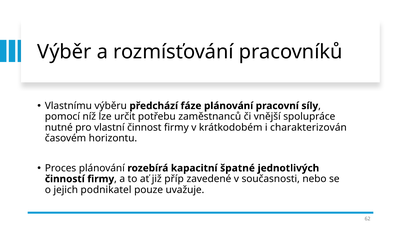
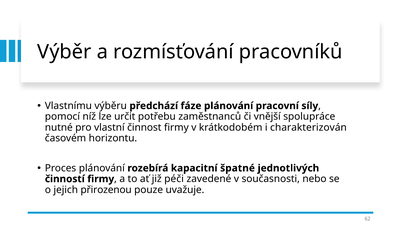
příp: příp -> péči
podnikatel: podnikatel -> přirozenou
